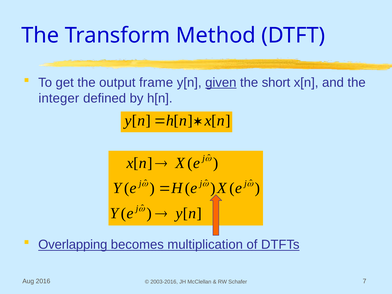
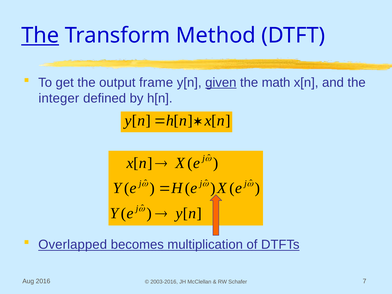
The at (40, 35) underline: none -> present
short: short -> math
Overlapping: Overlapping -> Overlapped
